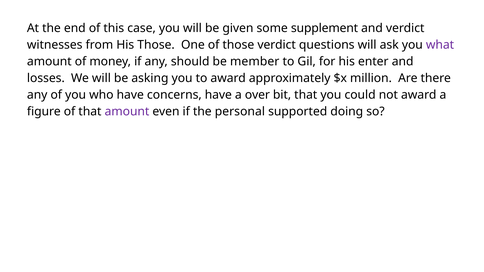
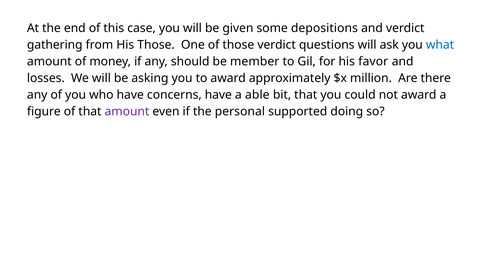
supplement: supplement -> depositions
witnesses: witnesses -> gathering
what colour: purple -> blue
enter: enter -> favor
over: over -> able
